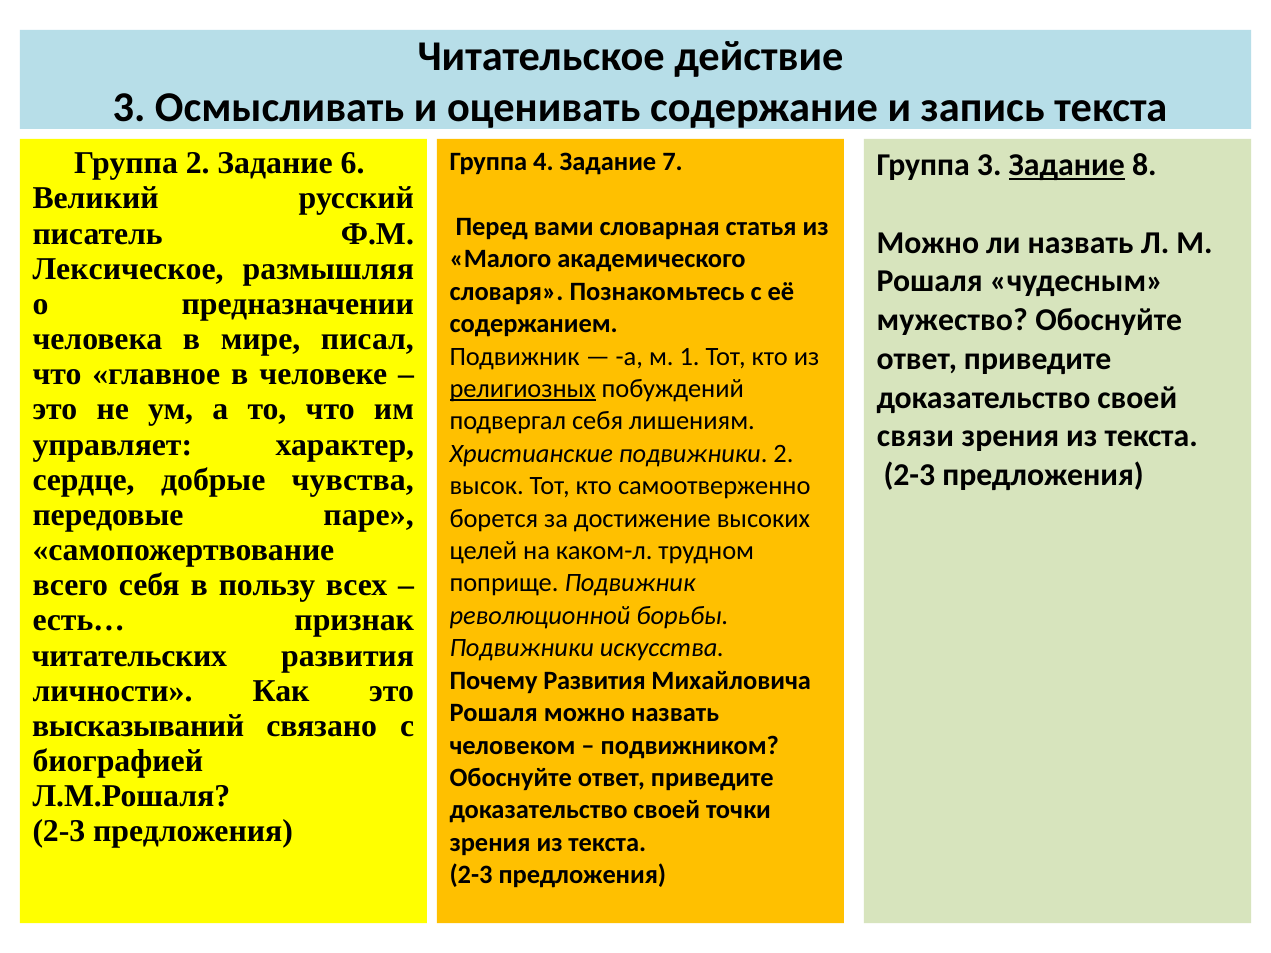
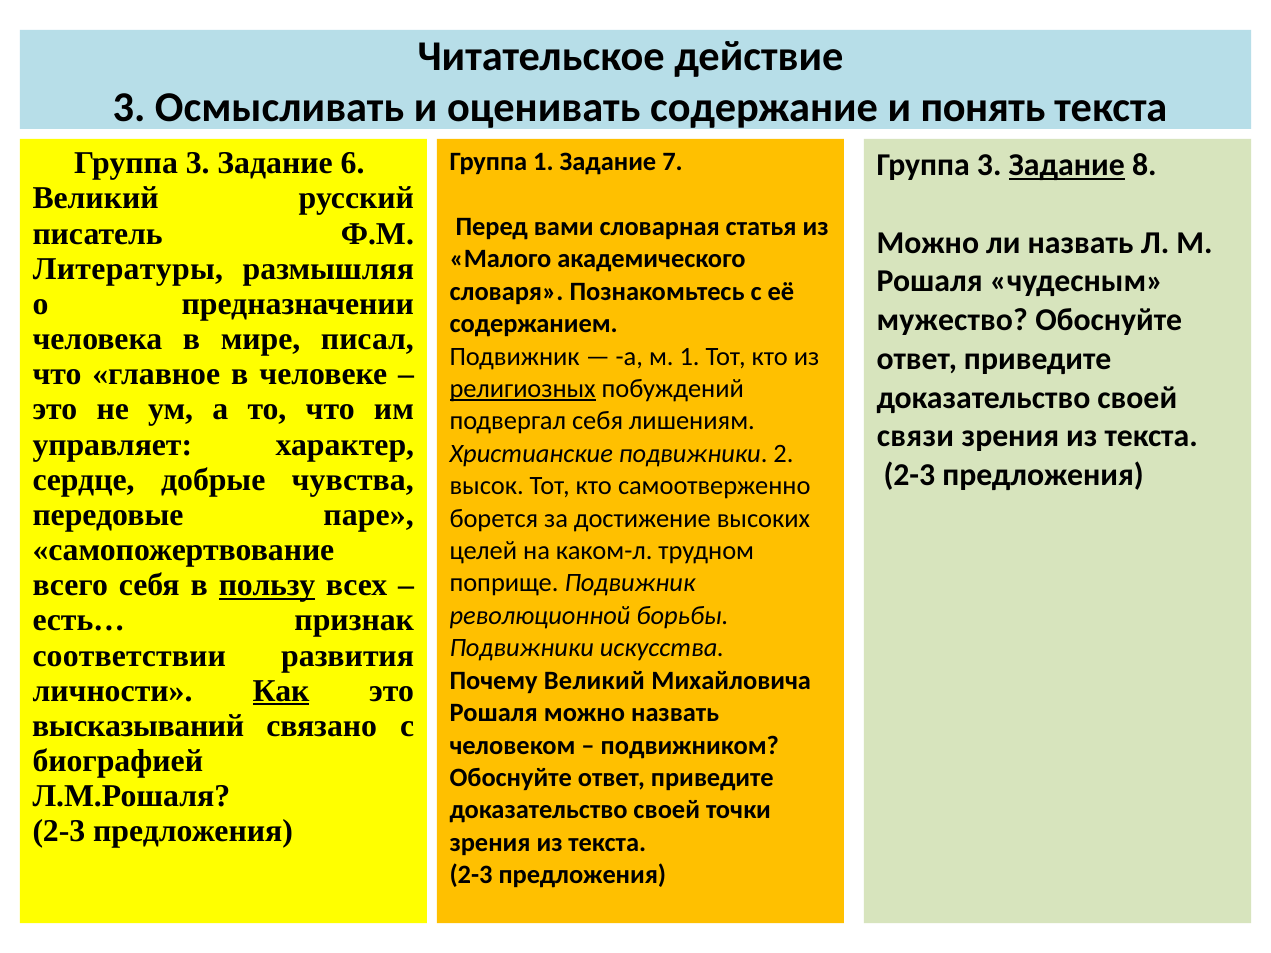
запись: запись -> понять
2 at (198, 163): 2 -> 3
Группа 4: 4 -> 1
Лексическое: Лексическое -> Литературы
пользу underline: none -> present
читательских: читательских -> соответствии
Почему Развития: Развития -> Великий
Как underline: none -> present
